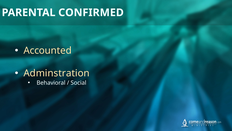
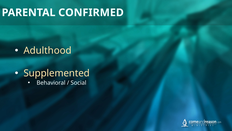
Accounted: Accounted -> Adulthood
Adminstration: Adminstration -> Supplemented
